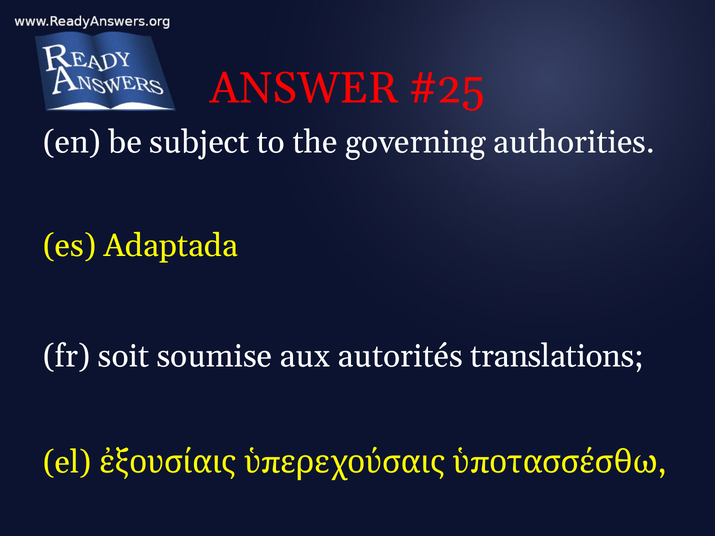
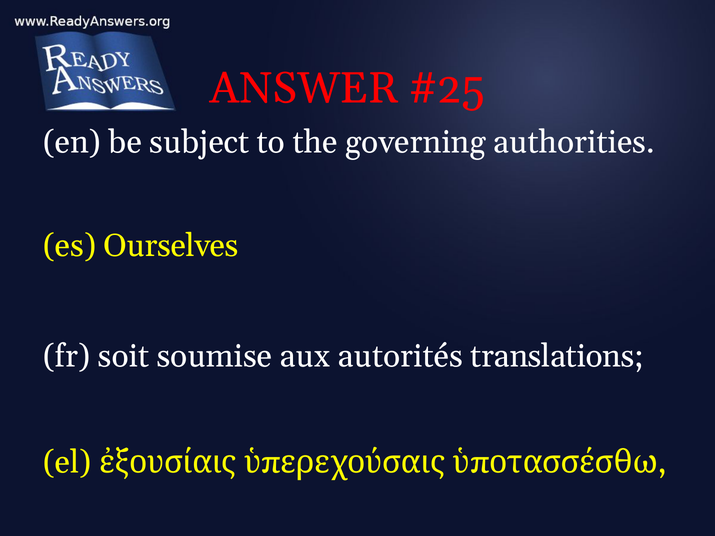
Adaptada: Adaptada -> Ourselves
